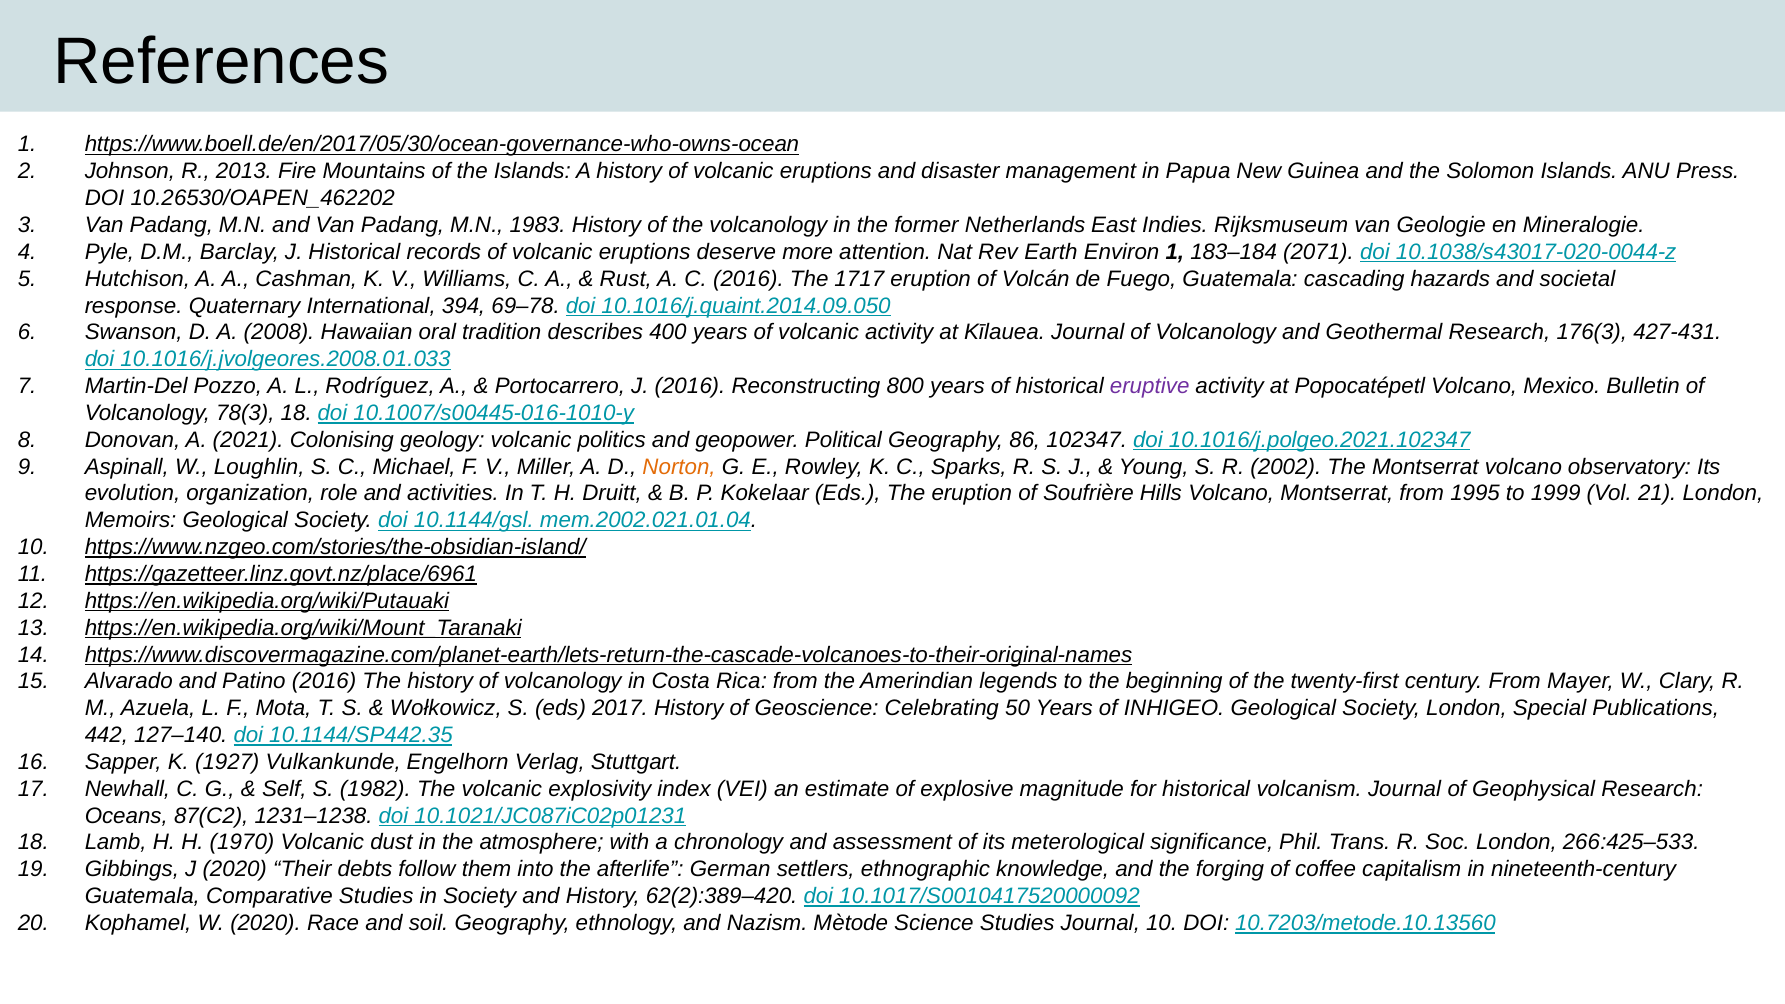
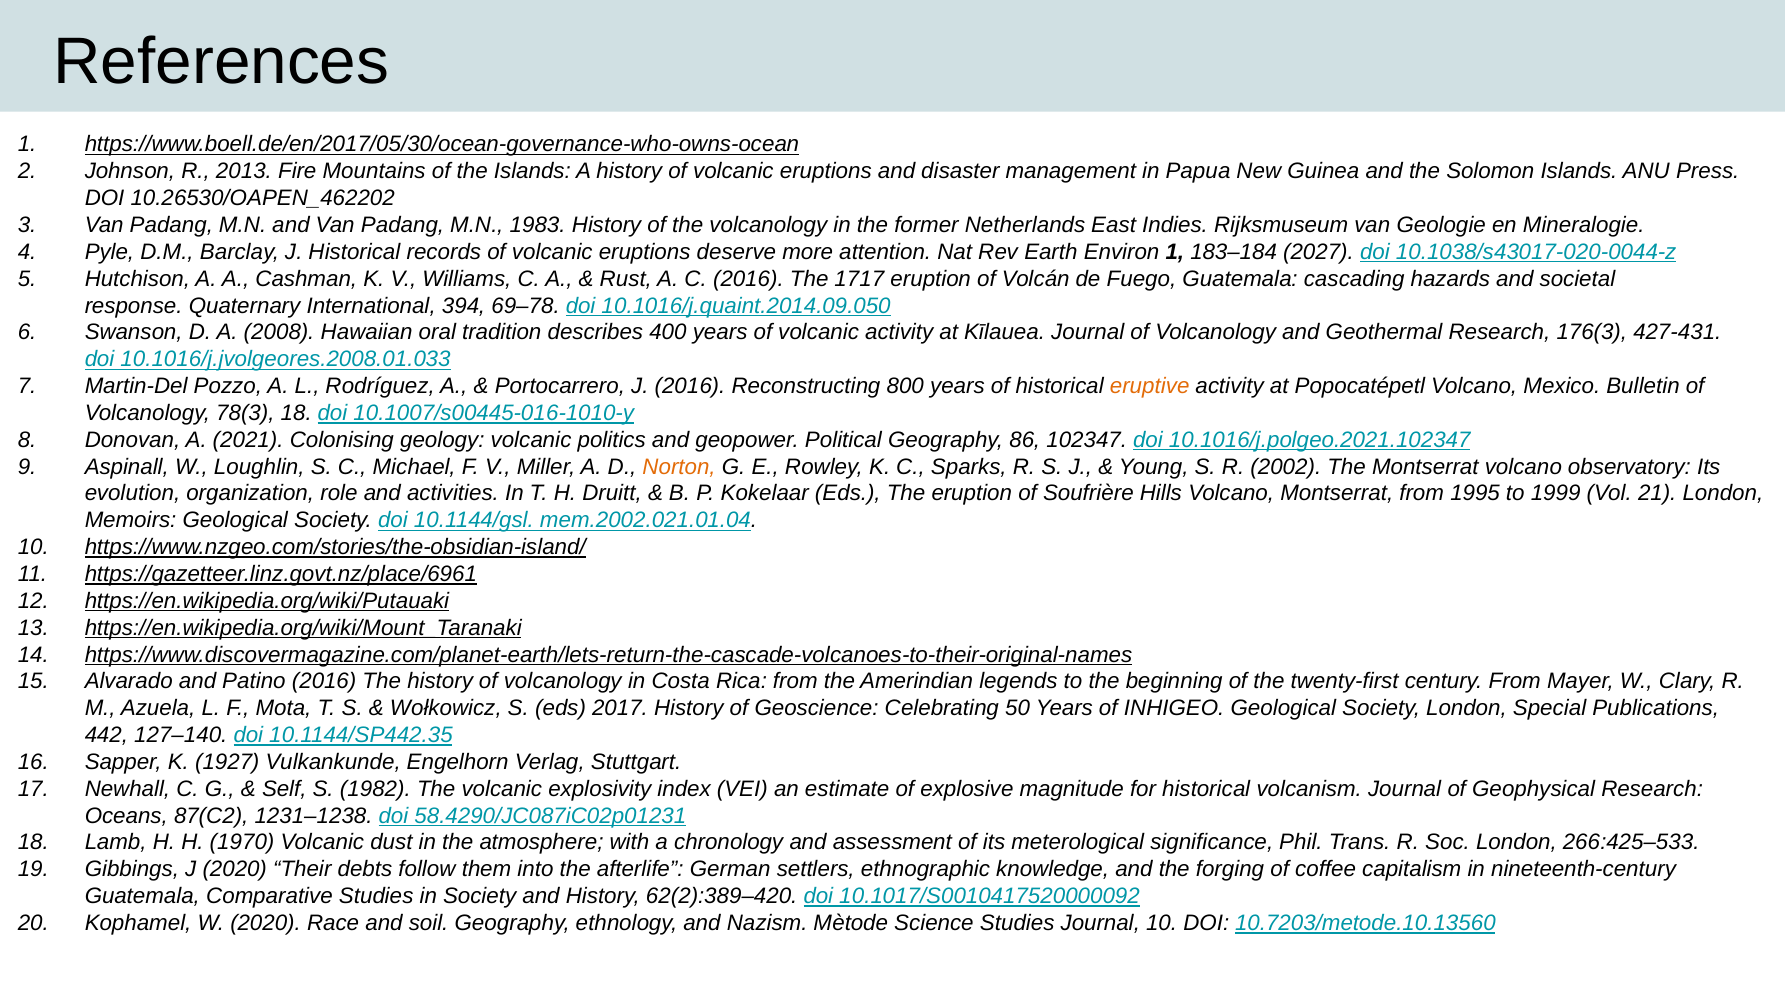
2071: 2071 -> 2027
eruptive colour: purple -> orange
10.1021/JC087iC02p01231: 10.1021/JC087iC02p01231 -> 58.4290/JC087iC02p01231
